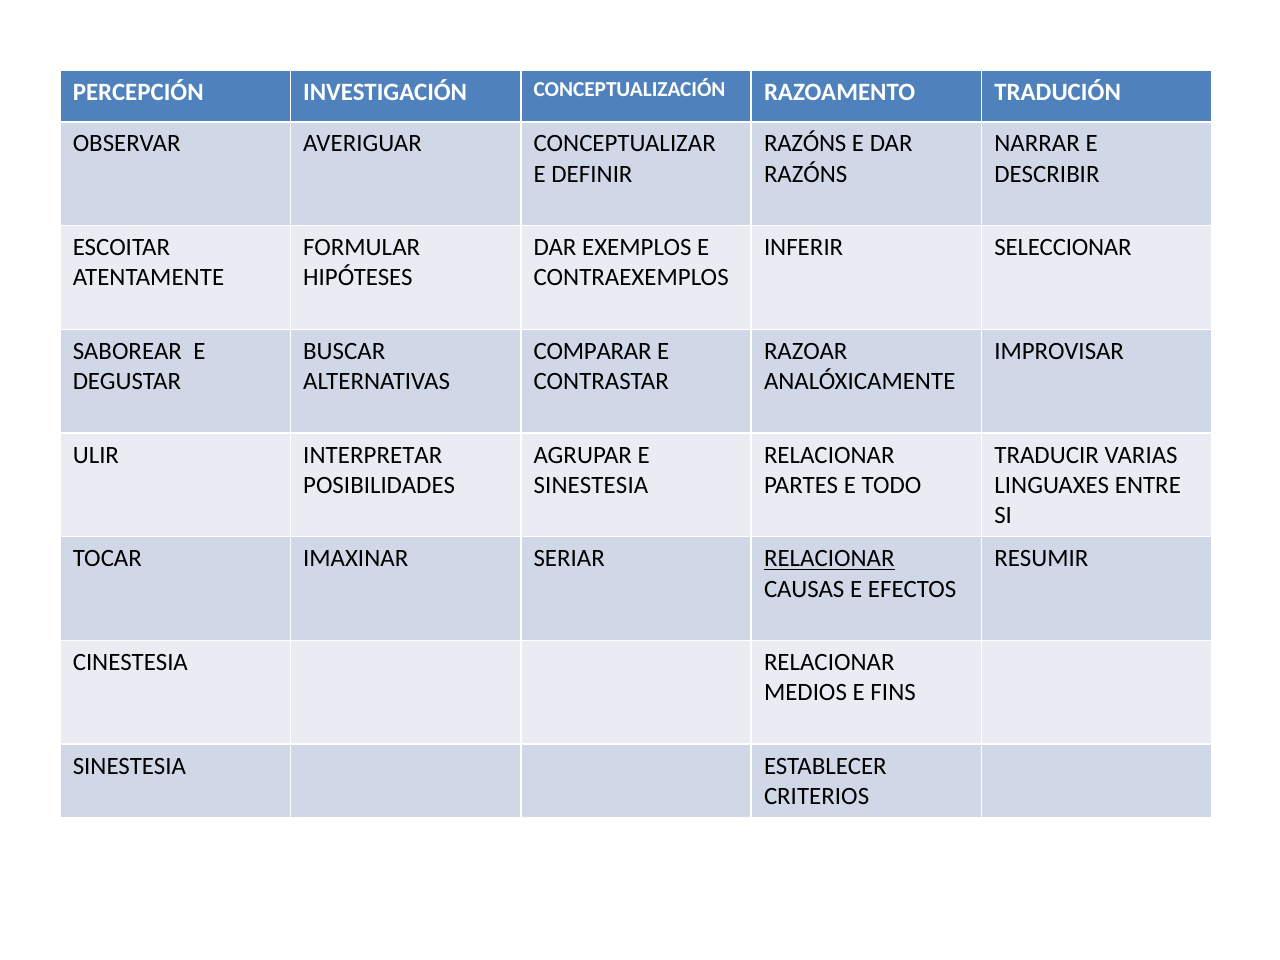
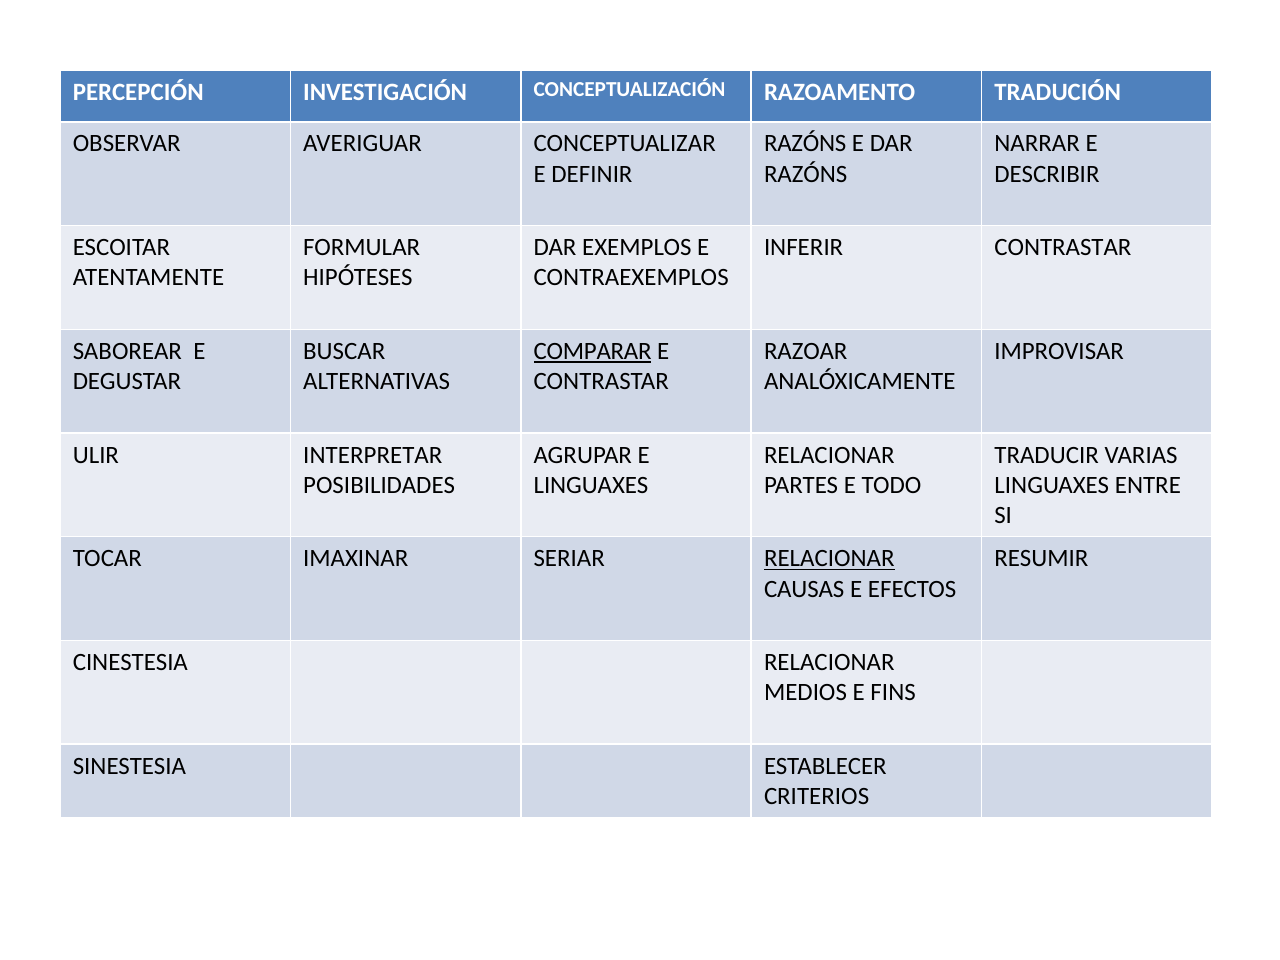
INFERIR SELECCIONAR: SELECCIONAR -> CONTRASTAR
COMPARAR underline: none -> present
SINESTESIA at (591, 485): SINESTESIA -> LINGUAXES
